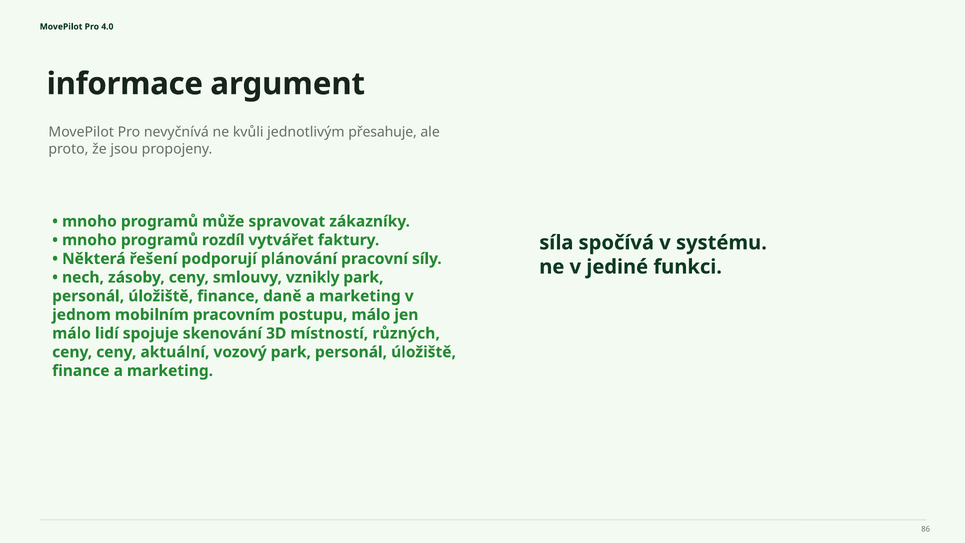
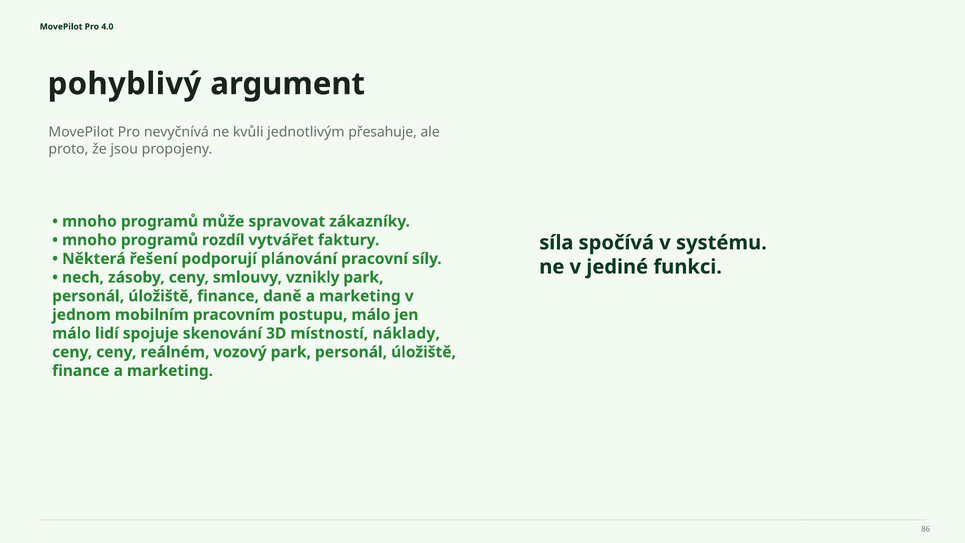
informace: informace -> pohyblivý
různých: různých -> náklady
aktuální: aktuální -> reálném
